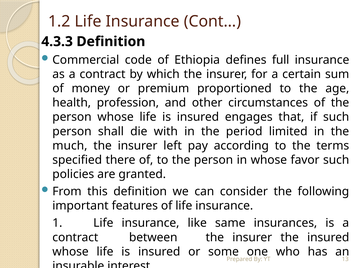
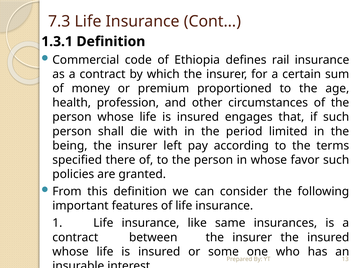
1.2: 1.2 -> 7.3
4.3.3: 4.3.3 -> 1.3.1
full: full -> rail
much: much -> being
